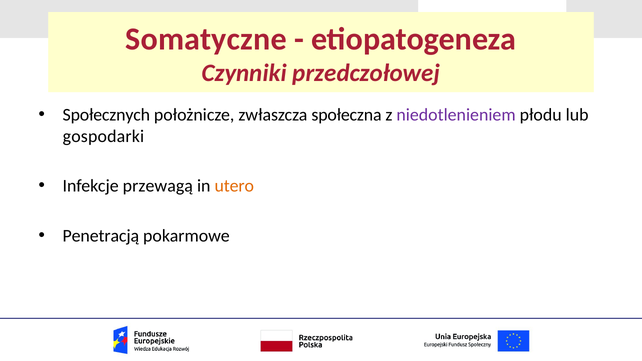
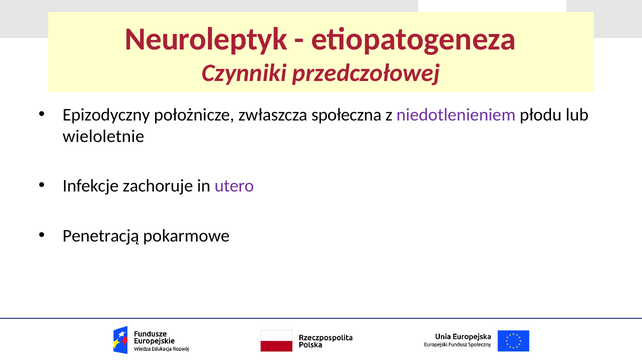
Somatyczne: Somatyczne -> Neuroleptyk
Społecznych: Społecznych -> Epizodyczny
gospodarki: gospodarki -> wieloletnie
przewagą: przewagą -> zachoruje
utero colour: orange -> purple
